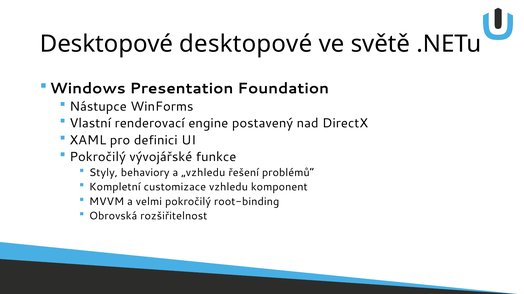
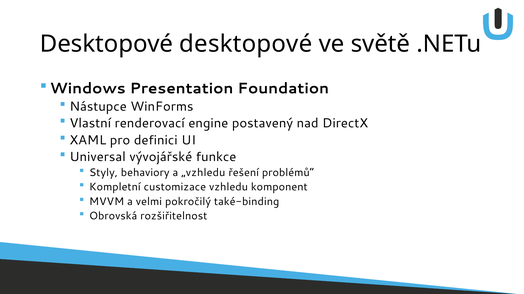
Pokročilý at (98, 157): Pokročilý -> Universal
root-binding: root-binding -> také-binding
